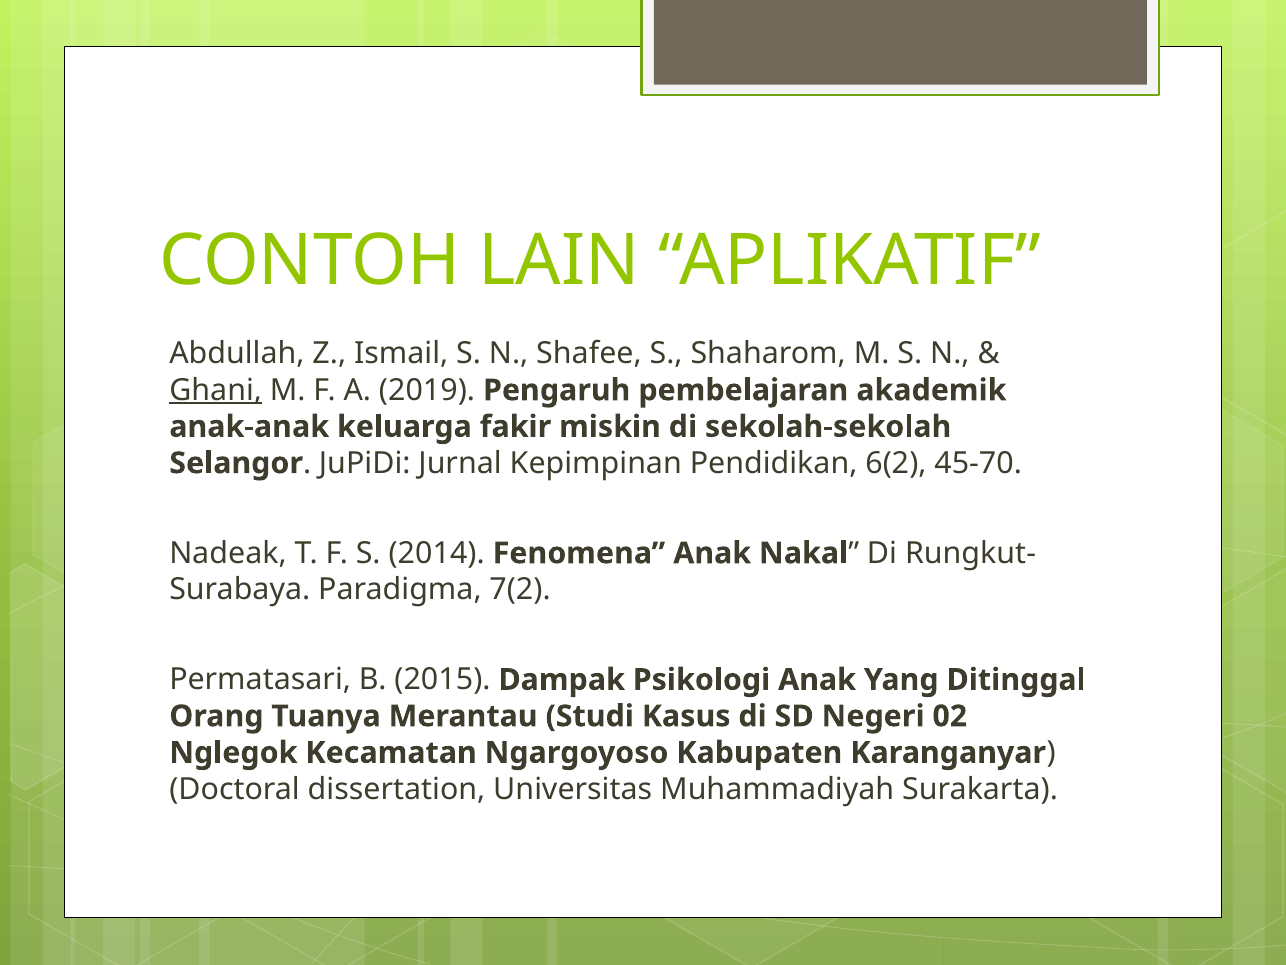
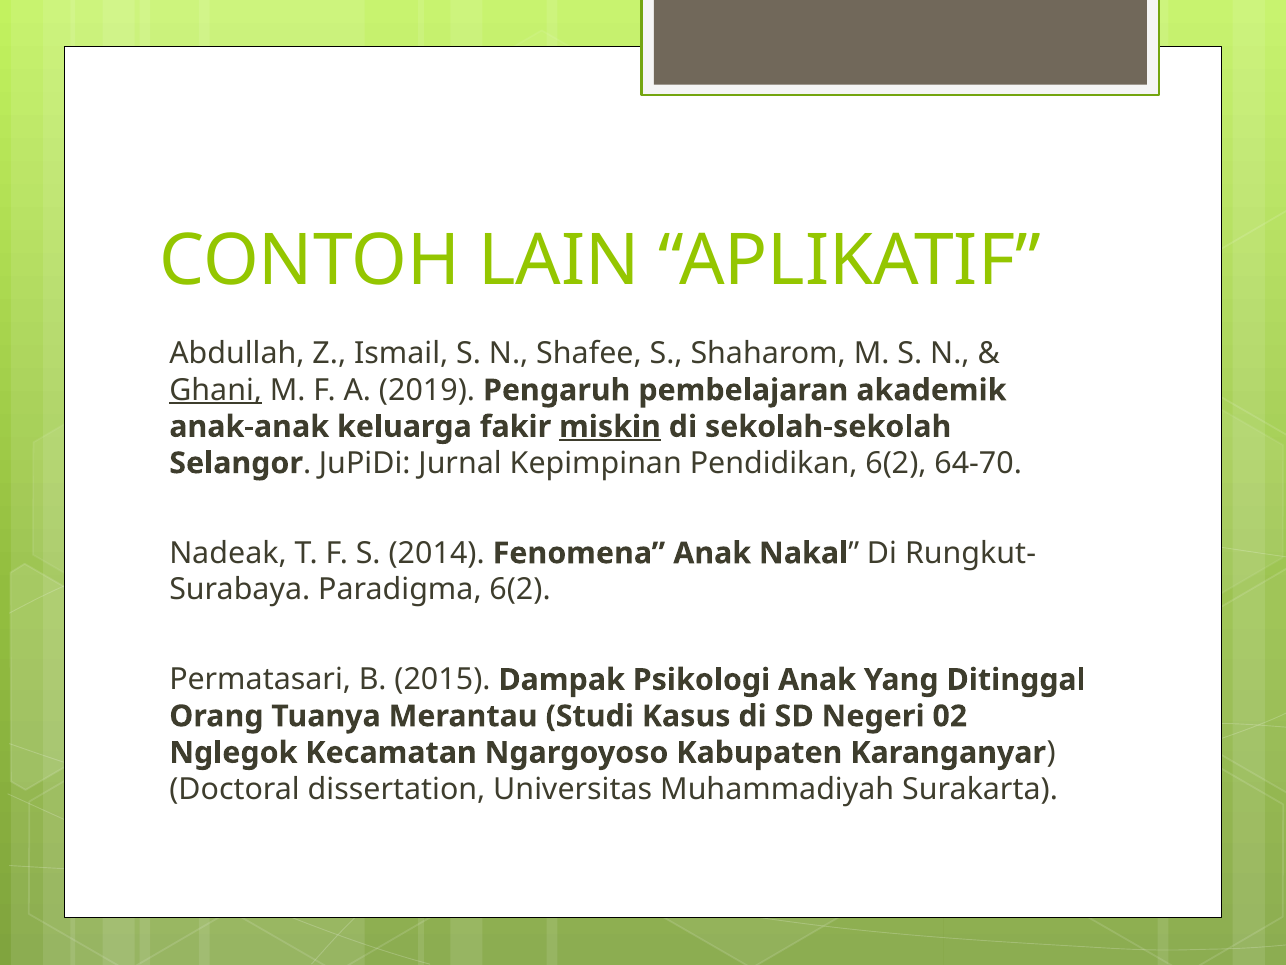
miskin underline: none -> present
45-70: 45-70 -> 64-70
Paradigma 7(2: 7(2 -> 6(2
